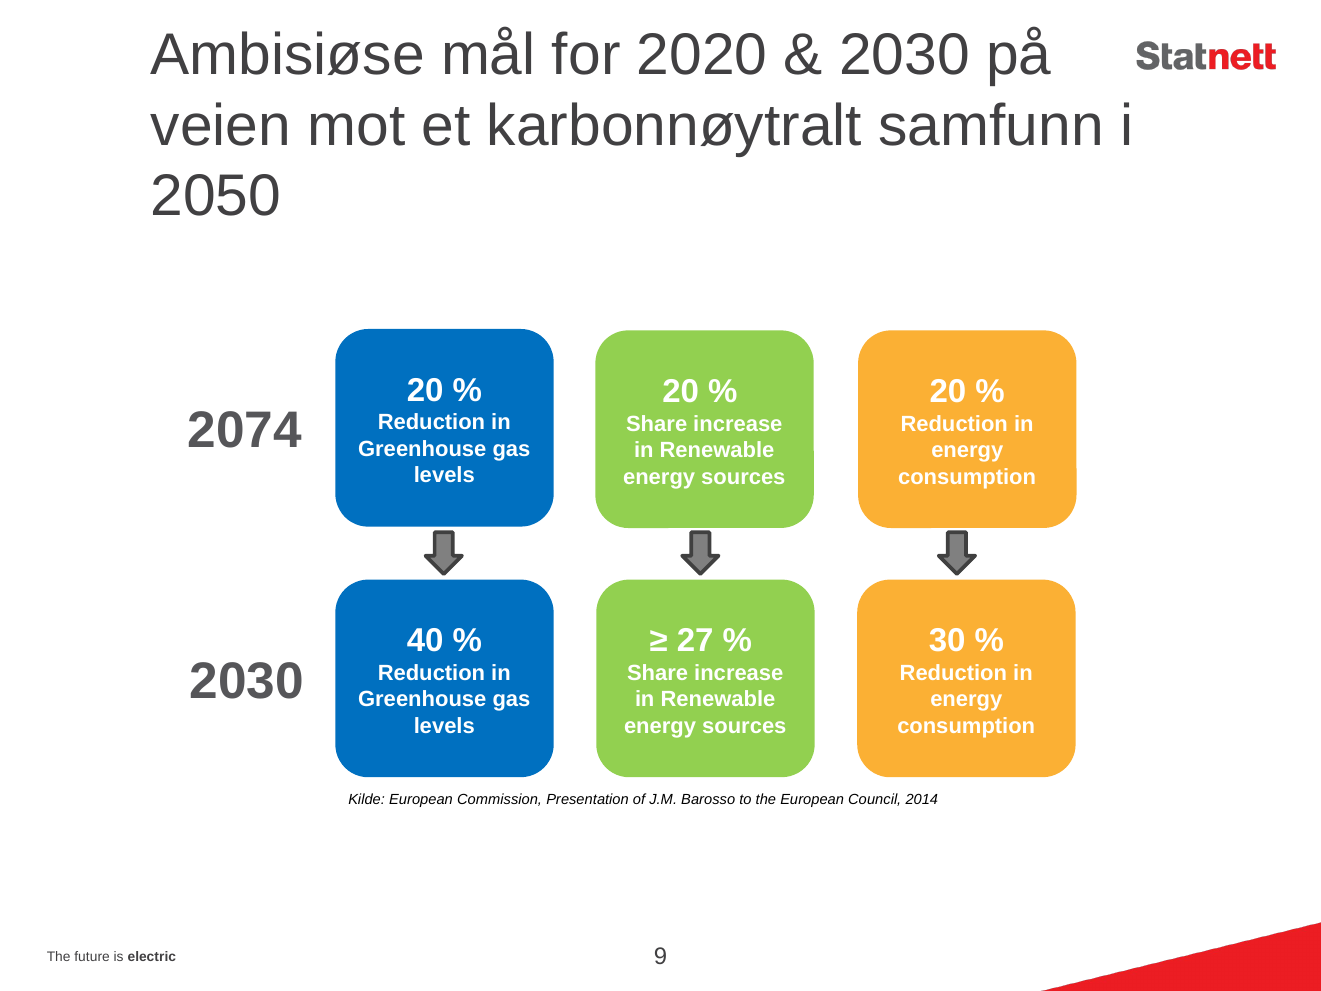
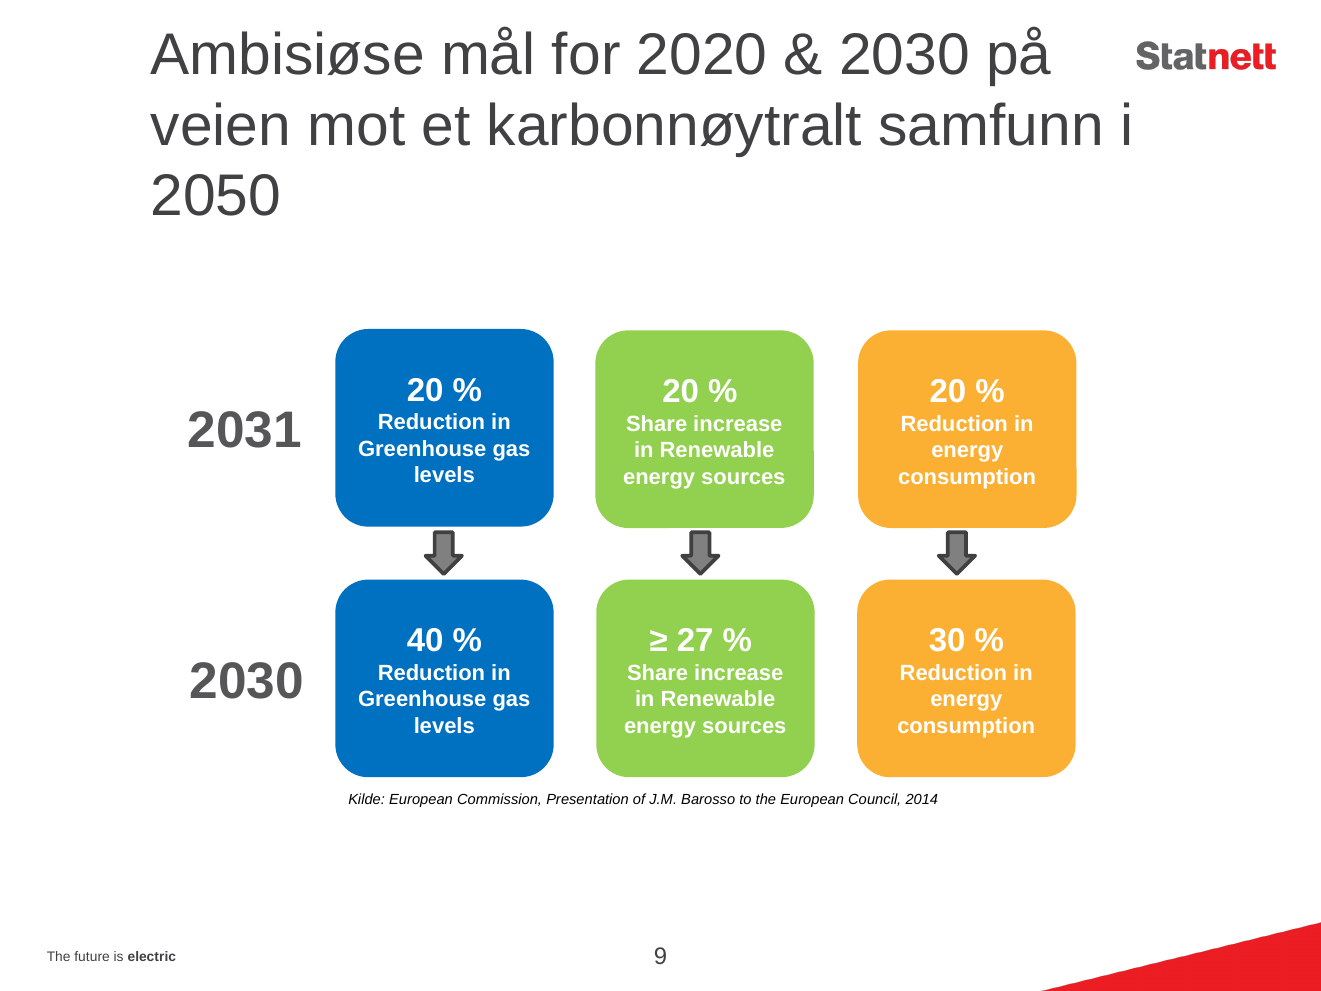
2074: 2074 -> 2031
